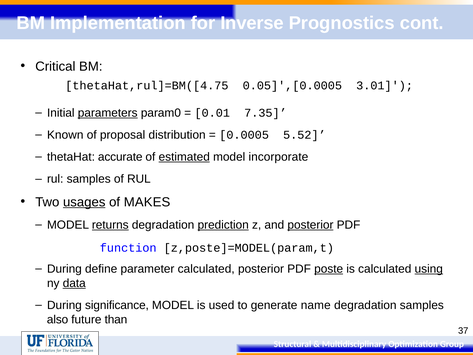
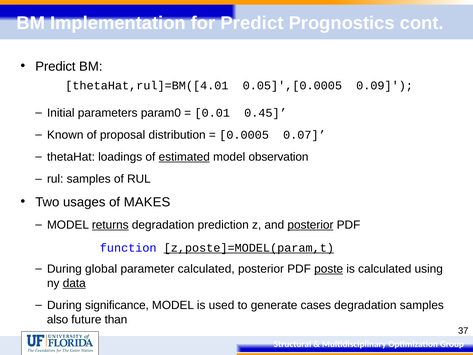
for Inverse: Inverse -> Predict
Critical at (55, 66): Critical -> Predict
thetaHat,rul]=BM([4.75: thetaHat,rul]=BM([4.75 -> thetaHat,rul]=BM([4.01
3.01: 3.01 -> 0.09
parameters underline: present -> none
7.35: 7.35 -> 0.45
5.52: 5.52 -> 0.07
accurate: accurate -> loadings
incorporate: incorporate -> observation
usages underline: present -> none
prediction underline: present -> none
z,poste]=MODEL(param,t underline: none -> present
define: define -> global
using underline: present -> none
name: name -> cases
